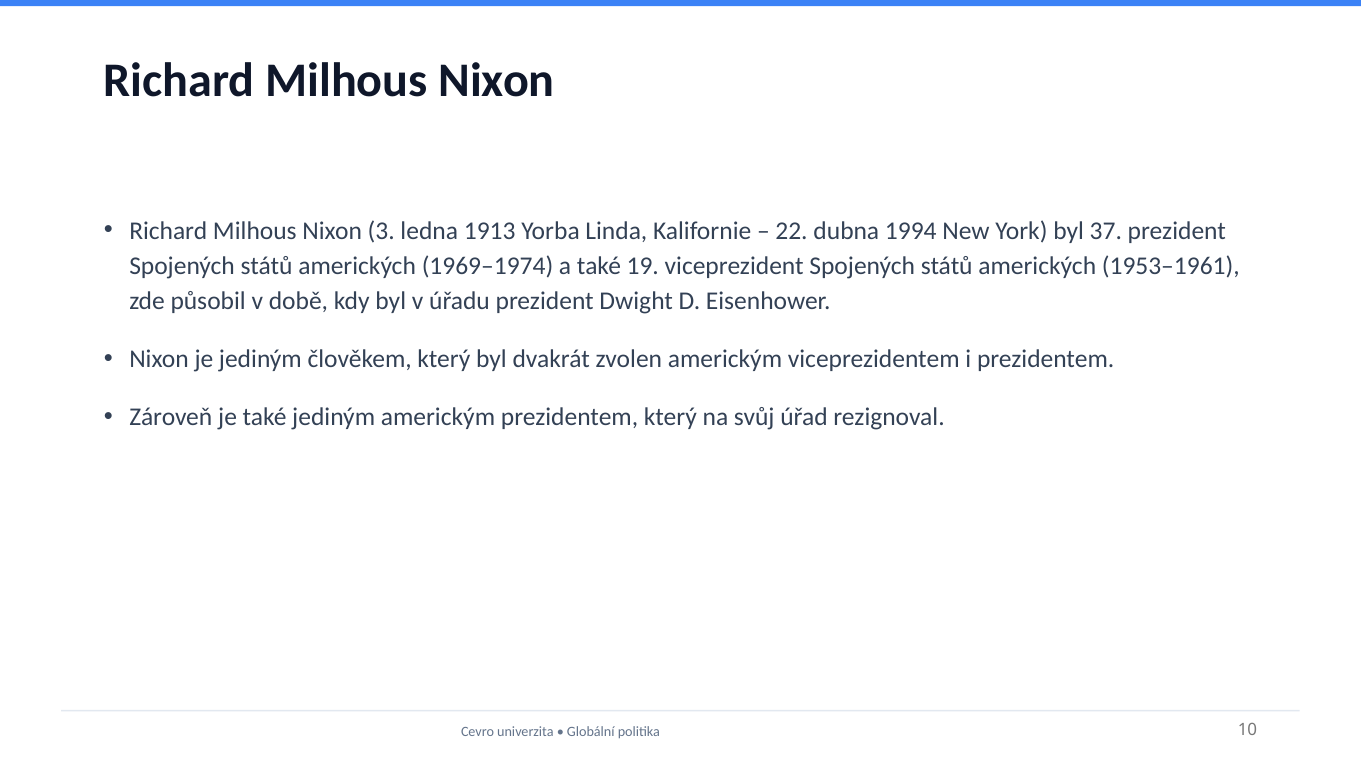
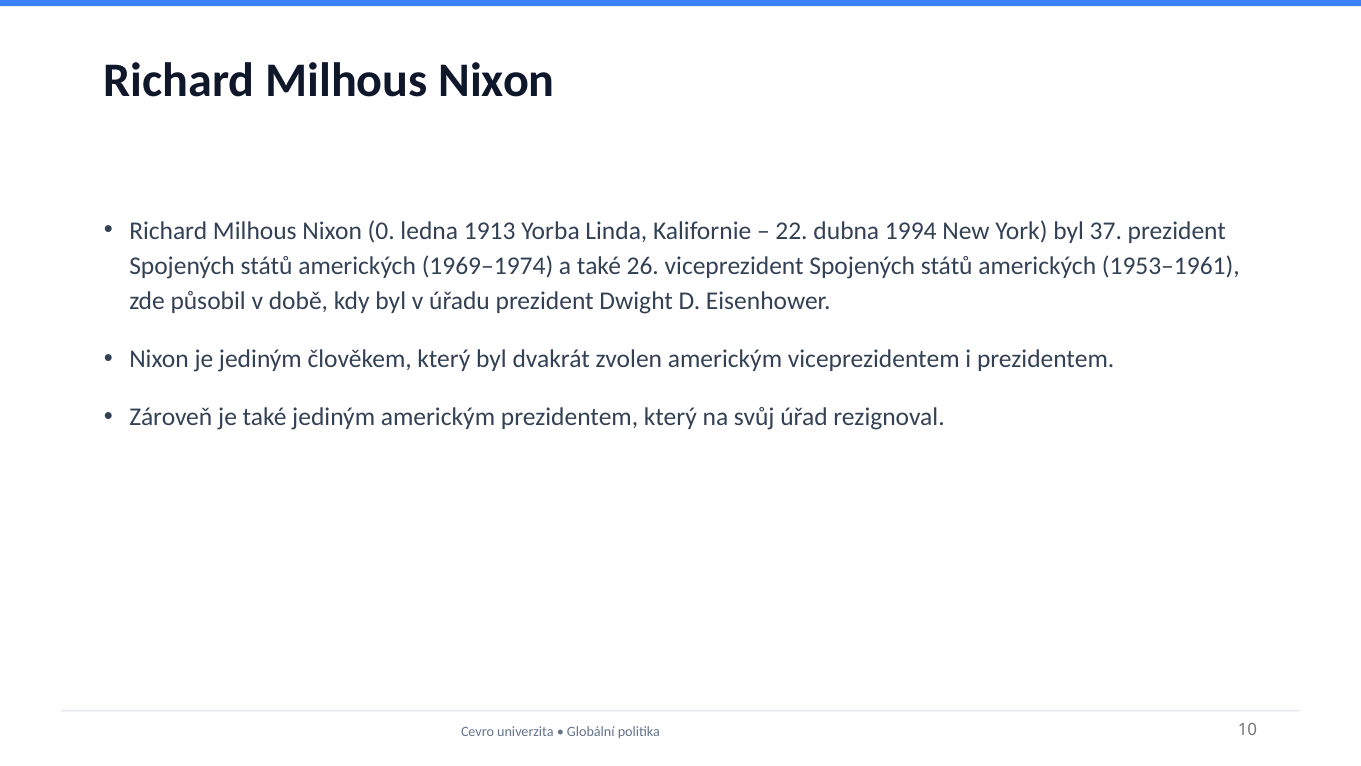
3: 3 -> 0
19: 19 -> 26
